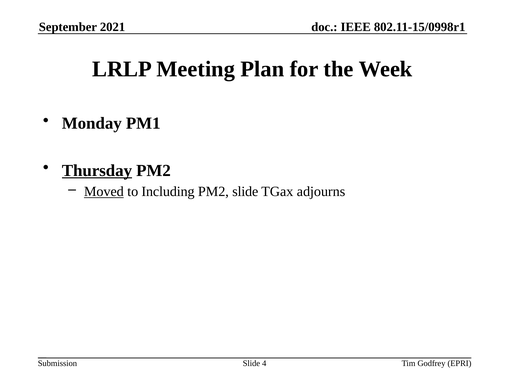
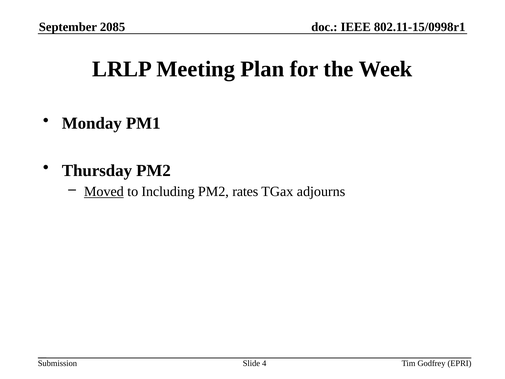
2021: 2021 -> 2085
Thursday underline: present -> none
PM2 slide: slide -> rates
